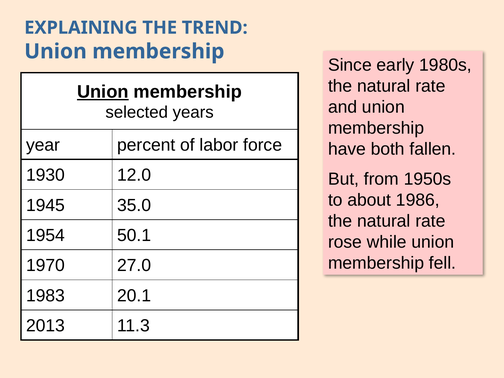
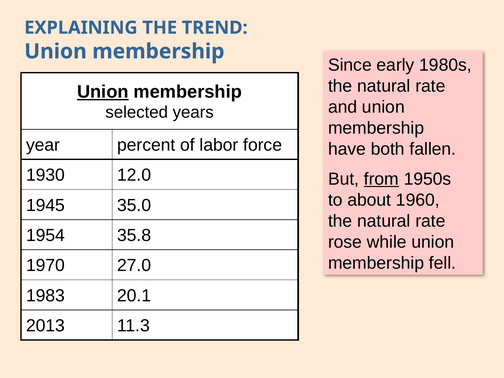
from underline: none -> present
1986: 1986 -> 1960
50.1: 50.1 -> 35.8
